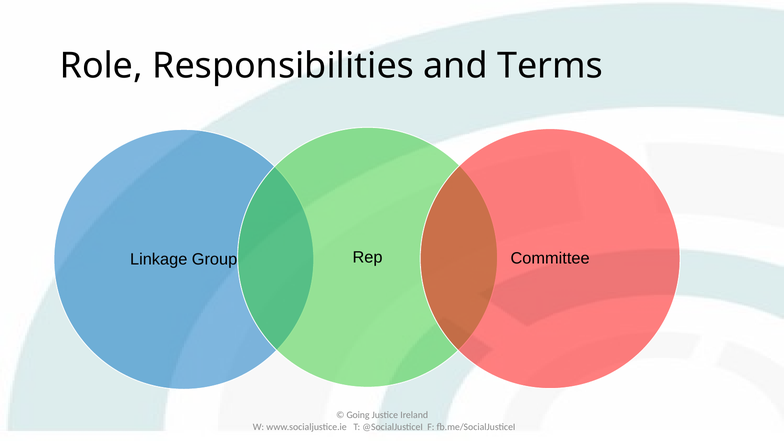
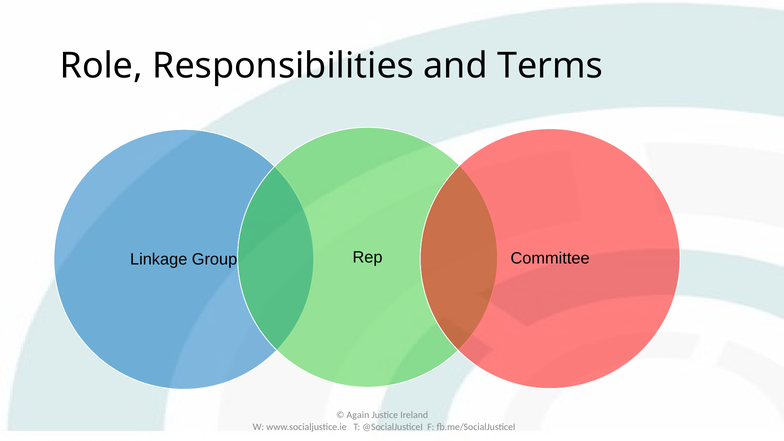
Going: Going -> Again
